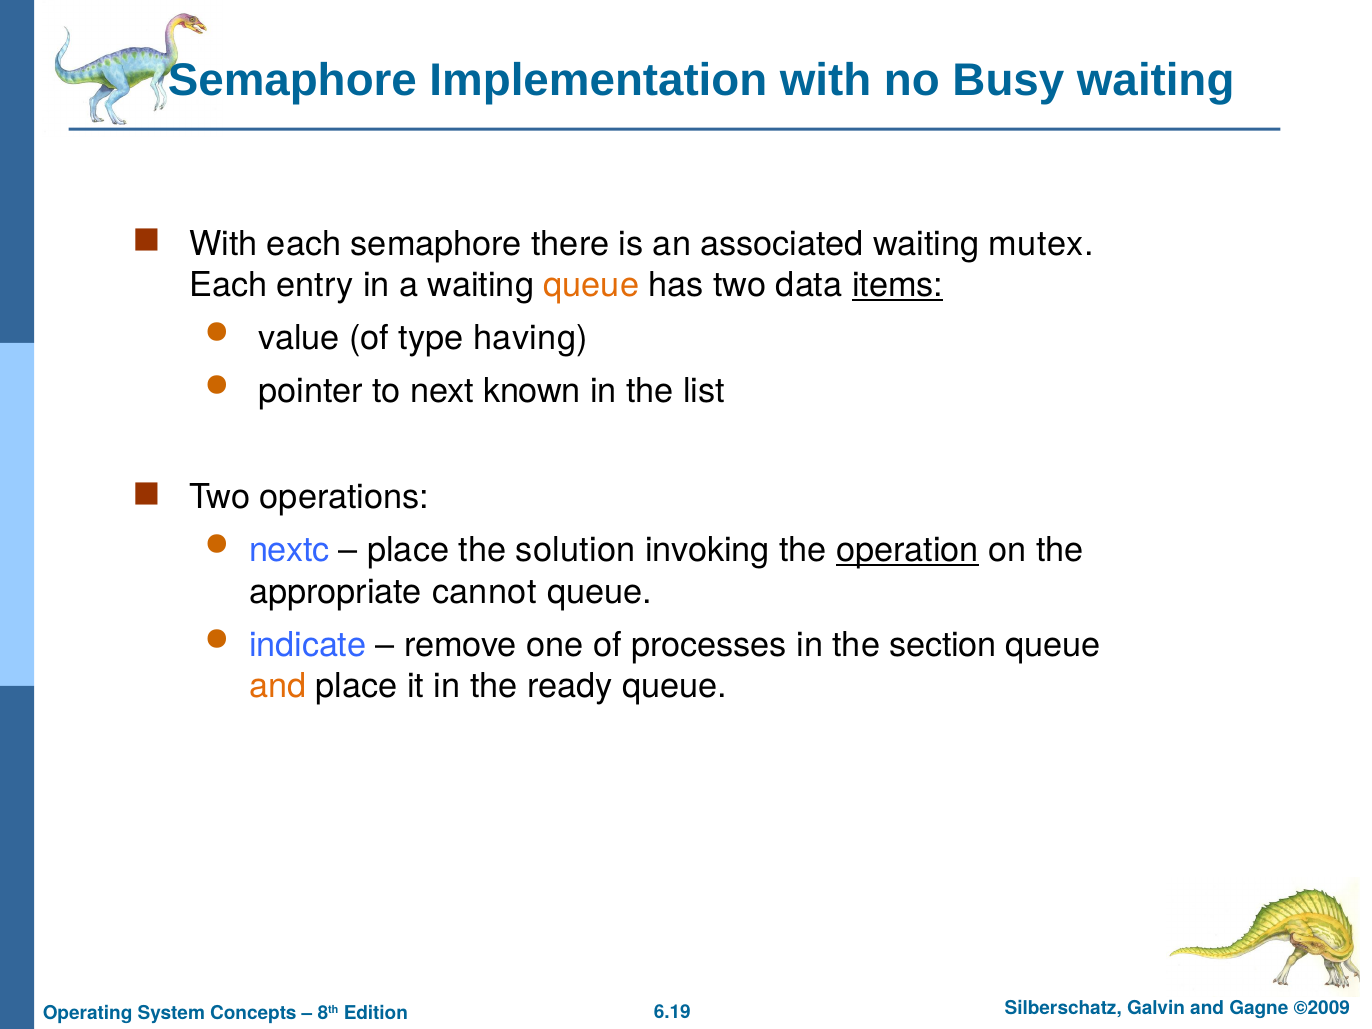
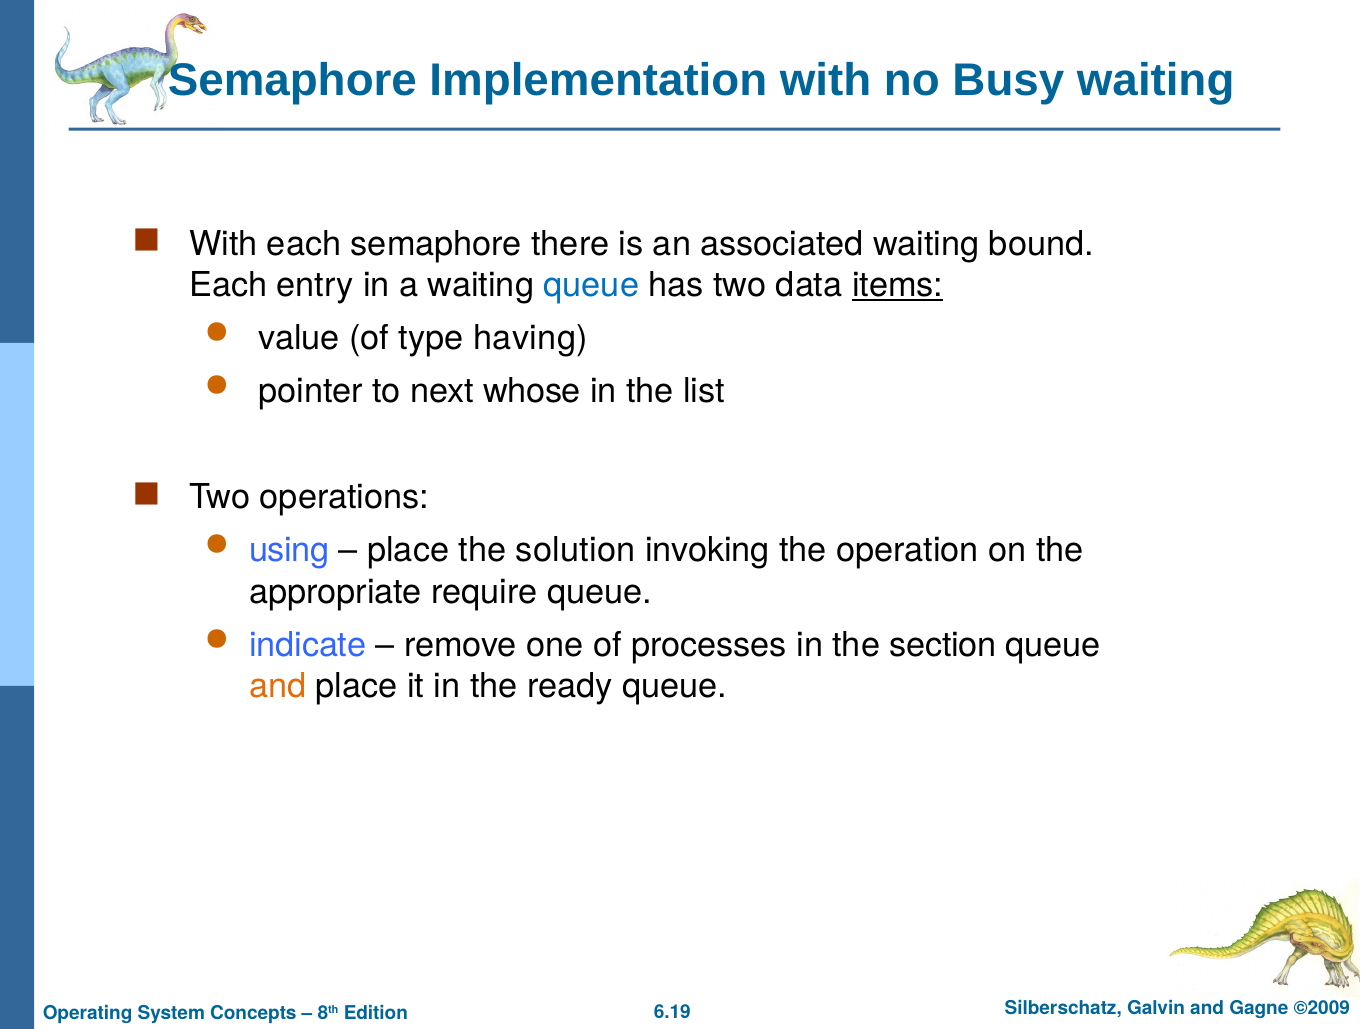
mutex: mutex -> bound
queue at (591, 285) colour: orange -> blue
known: known -> whose
nextc: nextc -> using
operation underline: present -> none
cannot: cannot -> require
